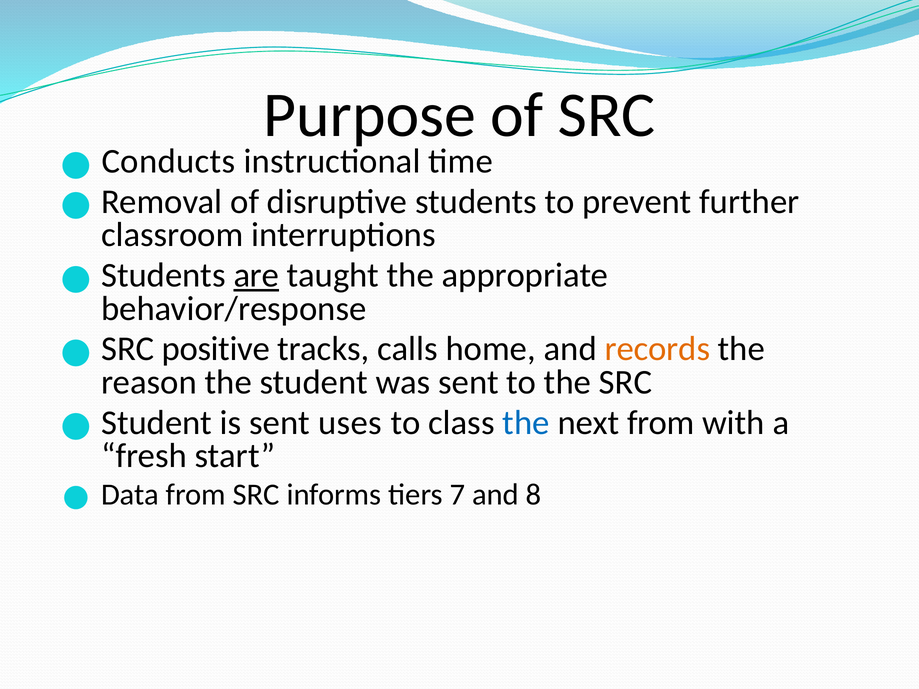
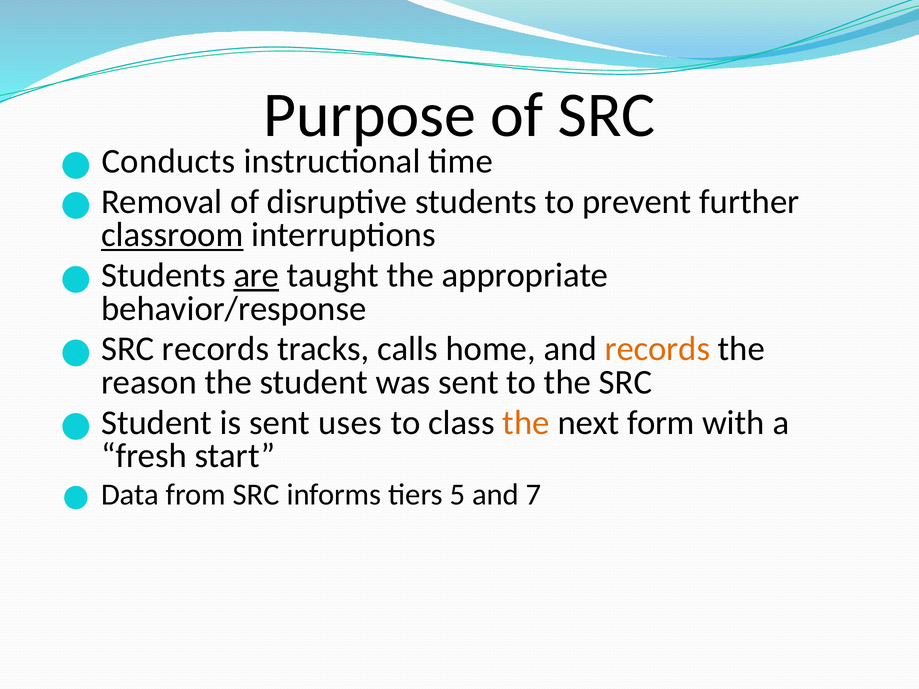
classroom underline: none -> present
SRC positive: positive -> records
the at (526, 423) colour: blue -> orange
next from: from -> form
7: 7 -> 5
8: 8 -> 7
